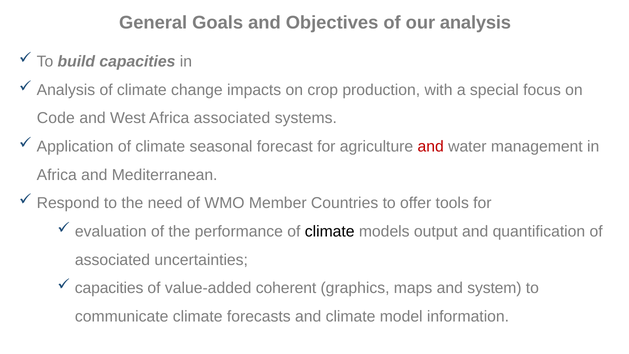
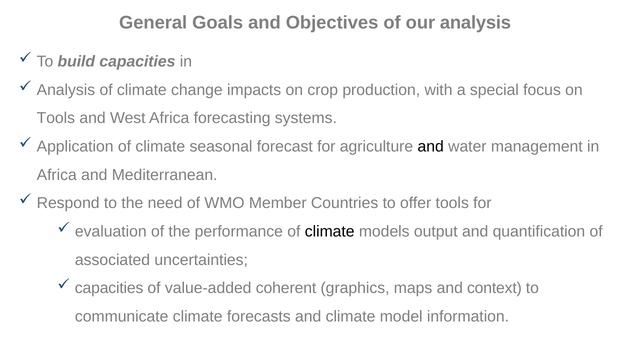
Code at (56, 118): Code -> Tools
Africa associated: associated -> forecasting
and at (431, 147) colour: red -> black
system: system -> context
